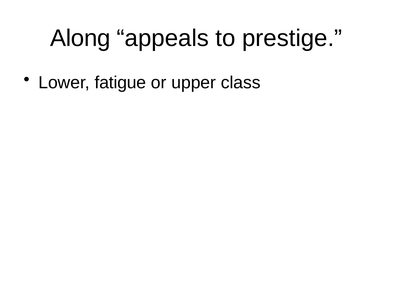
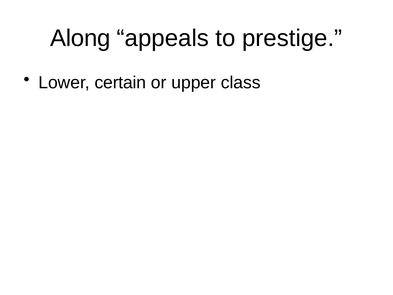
fatigue: fatigue -> certain
